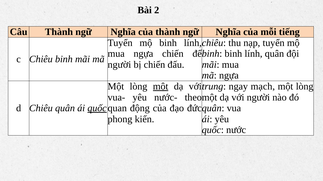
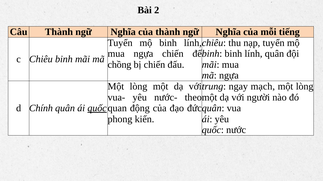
người at (119, 65): người -> chồng
một at (161, 87) underline: present -> none
d Chiêu: Chiêu -> Chính
